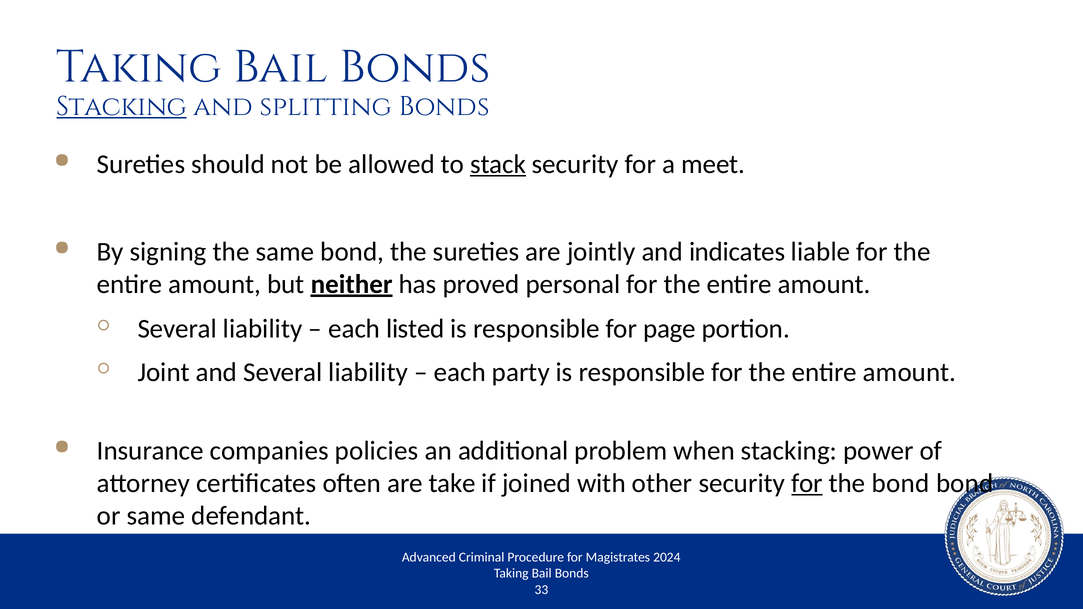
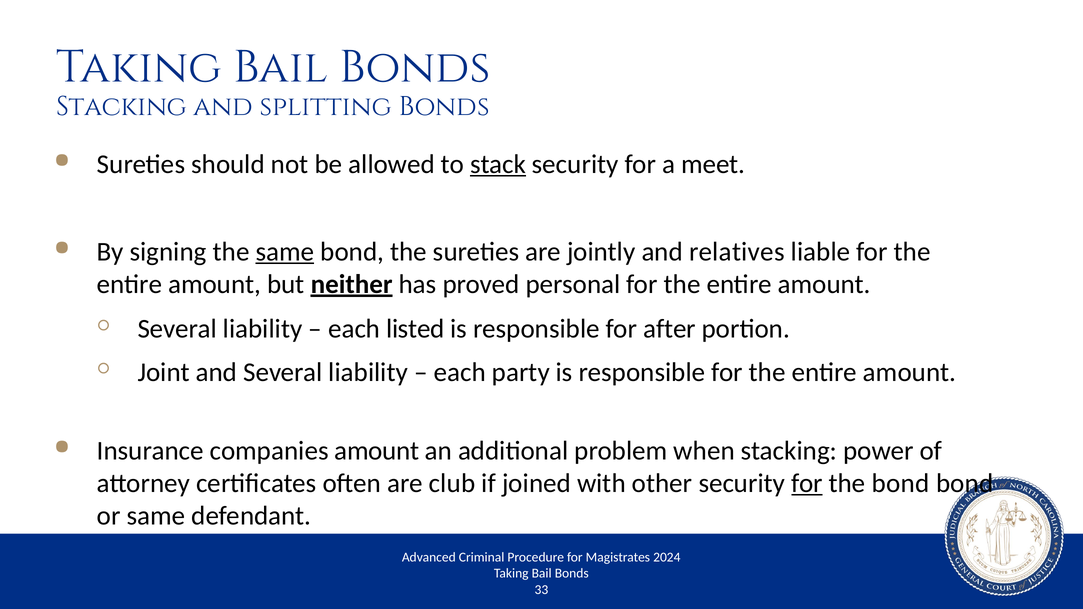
Stacking at (122, 106) underline: present -> none
same at (285, 252) underline: none -> present
indicates: indicates -> relatives
page: page -> after
companies policies: policies -> amount
take: take -> club
